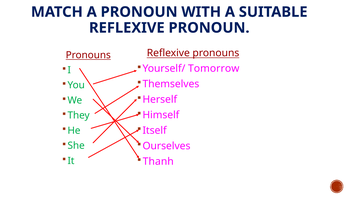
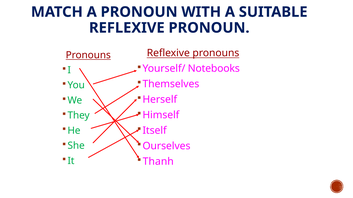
Tomorrow: Tomorrow -> Notebooks
